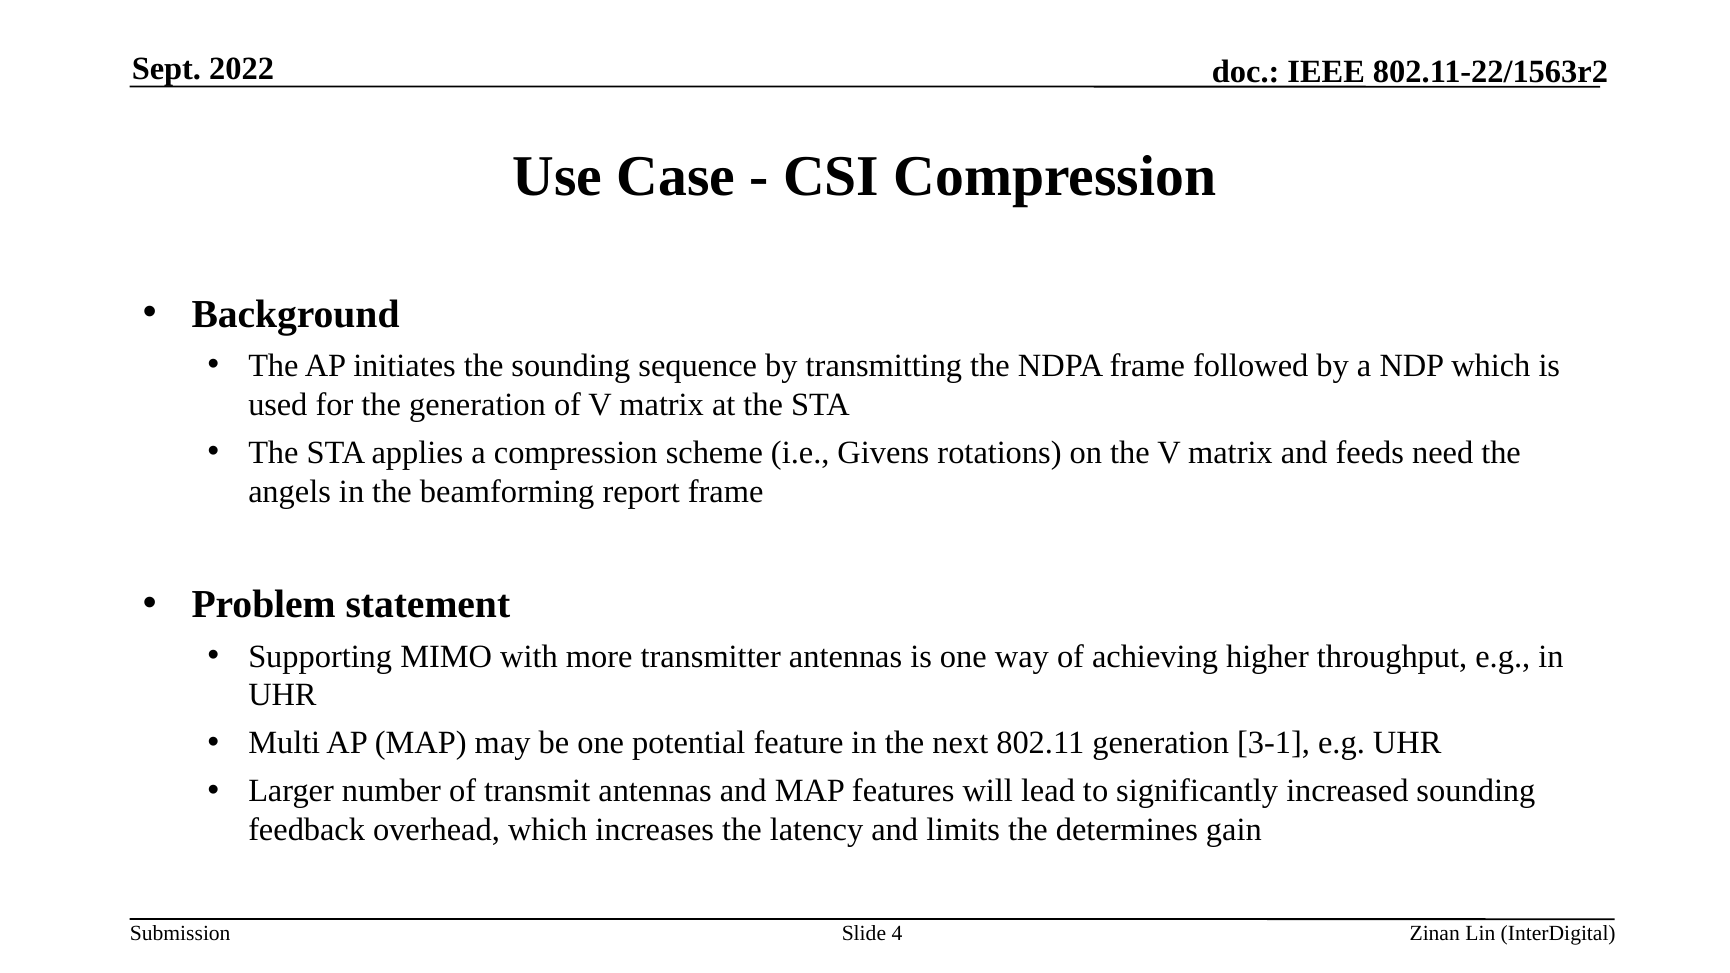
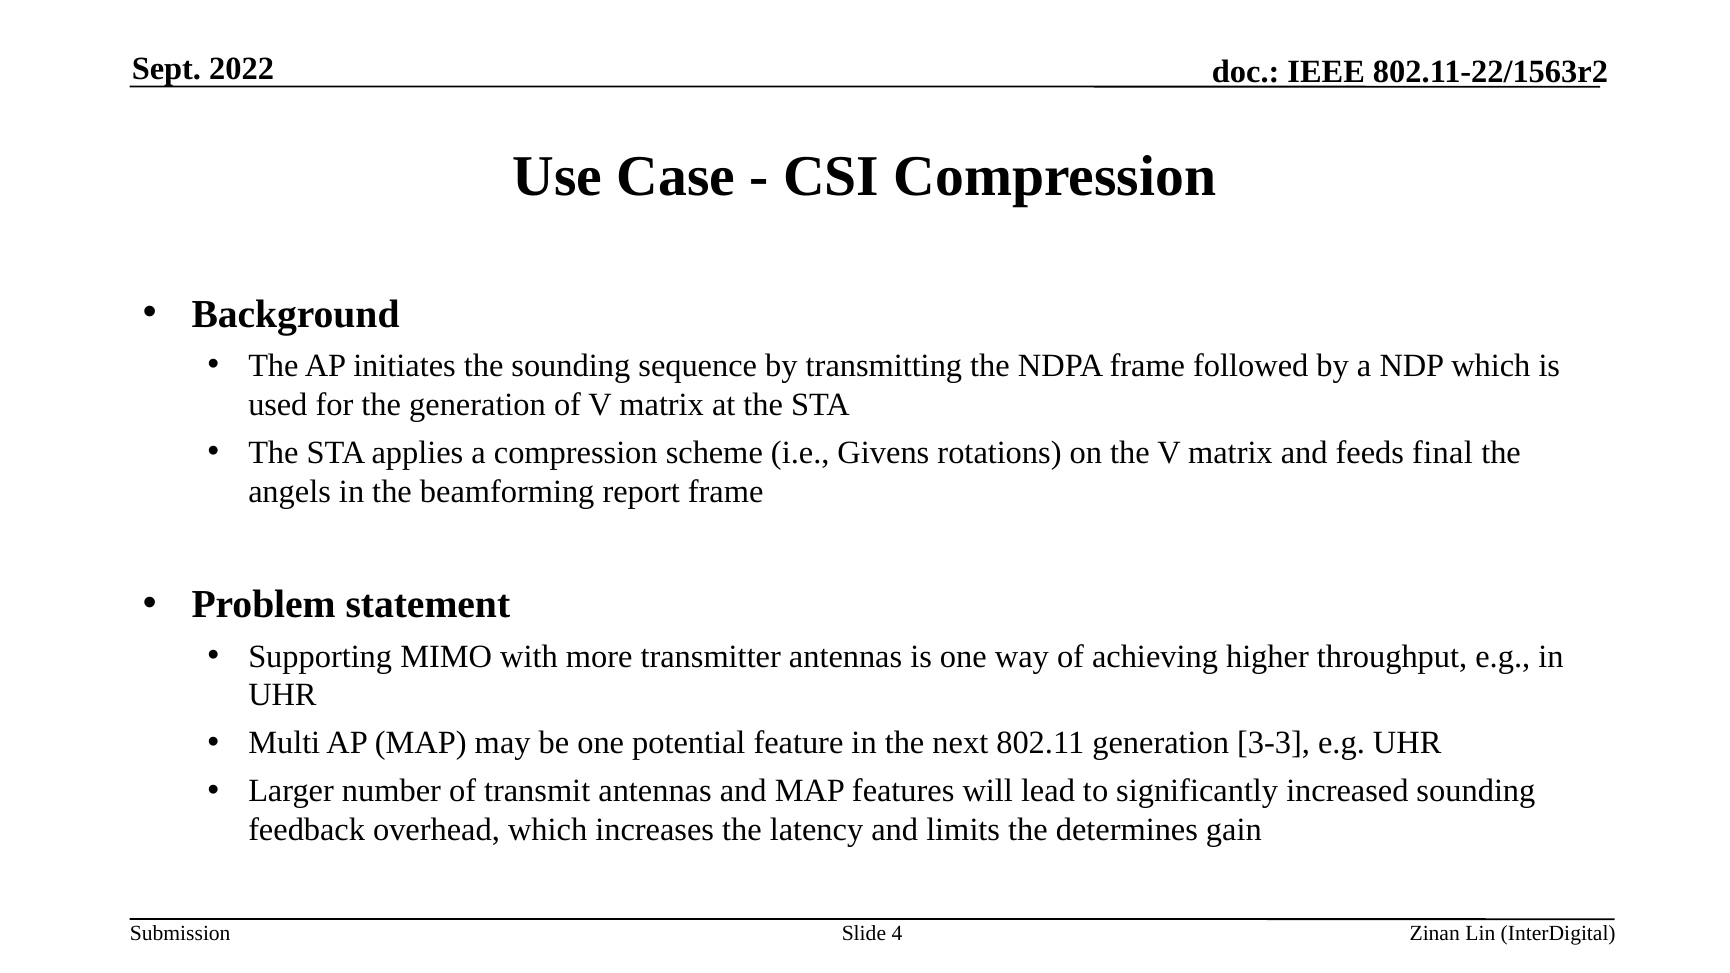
need: need -> final
3-1: 3-1 -> 3-3
